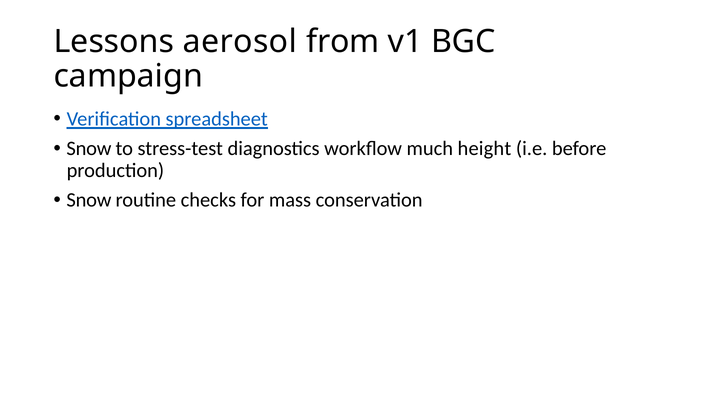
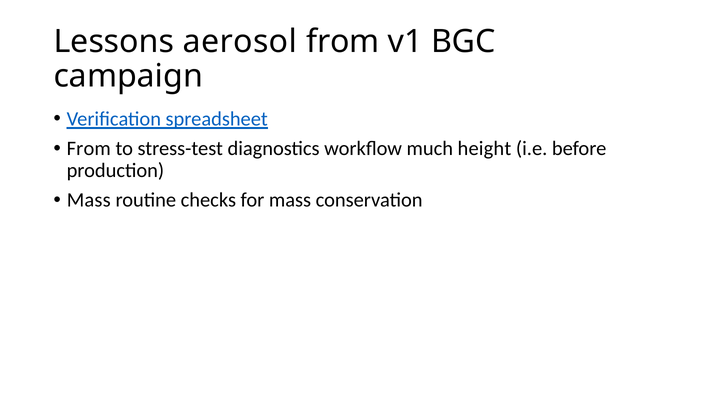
Snow at (89, 149): Snow -> From
Snow at (89, 200): Snow -> Mass
